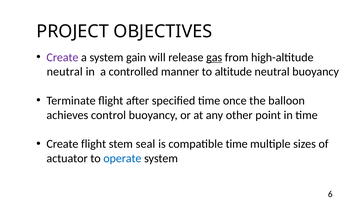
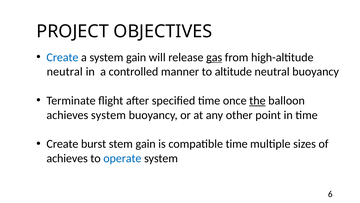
Create at (62, 57) colour: purple -> blue
the underline: none -> present
achieves control: control -> system
Create flight: flight -> burst
stem seal: seal -> gain
actuator at (67, 158): actuator -> achieves
